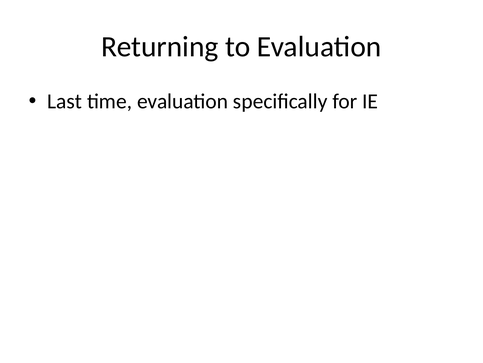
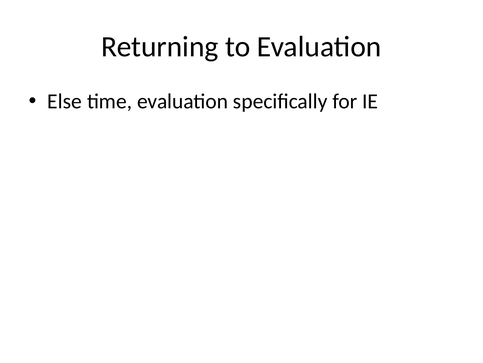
Last: Last -> Else
